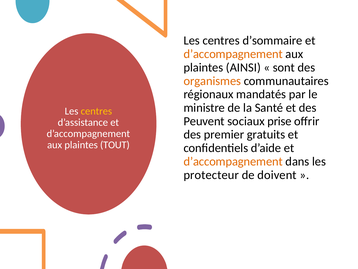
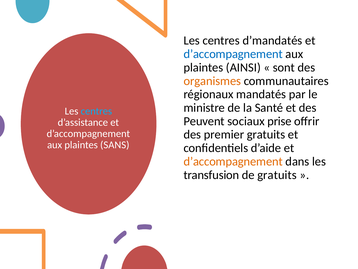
d’sommaire: d’sommaire -> d’mandatés
d’accompagnement at (233, 54) colour: orange -> blue
centres at (96, 111) colour: yellow -> light blue
TOUT: TOUT -> SANS
protecteur: protecteur -> transfusion
de doivent: doivent -> gratuits
